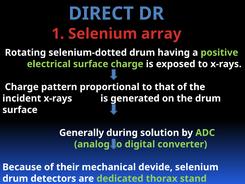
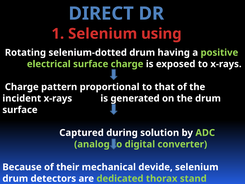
array: array -> using
Generally: Generally -> Captured
